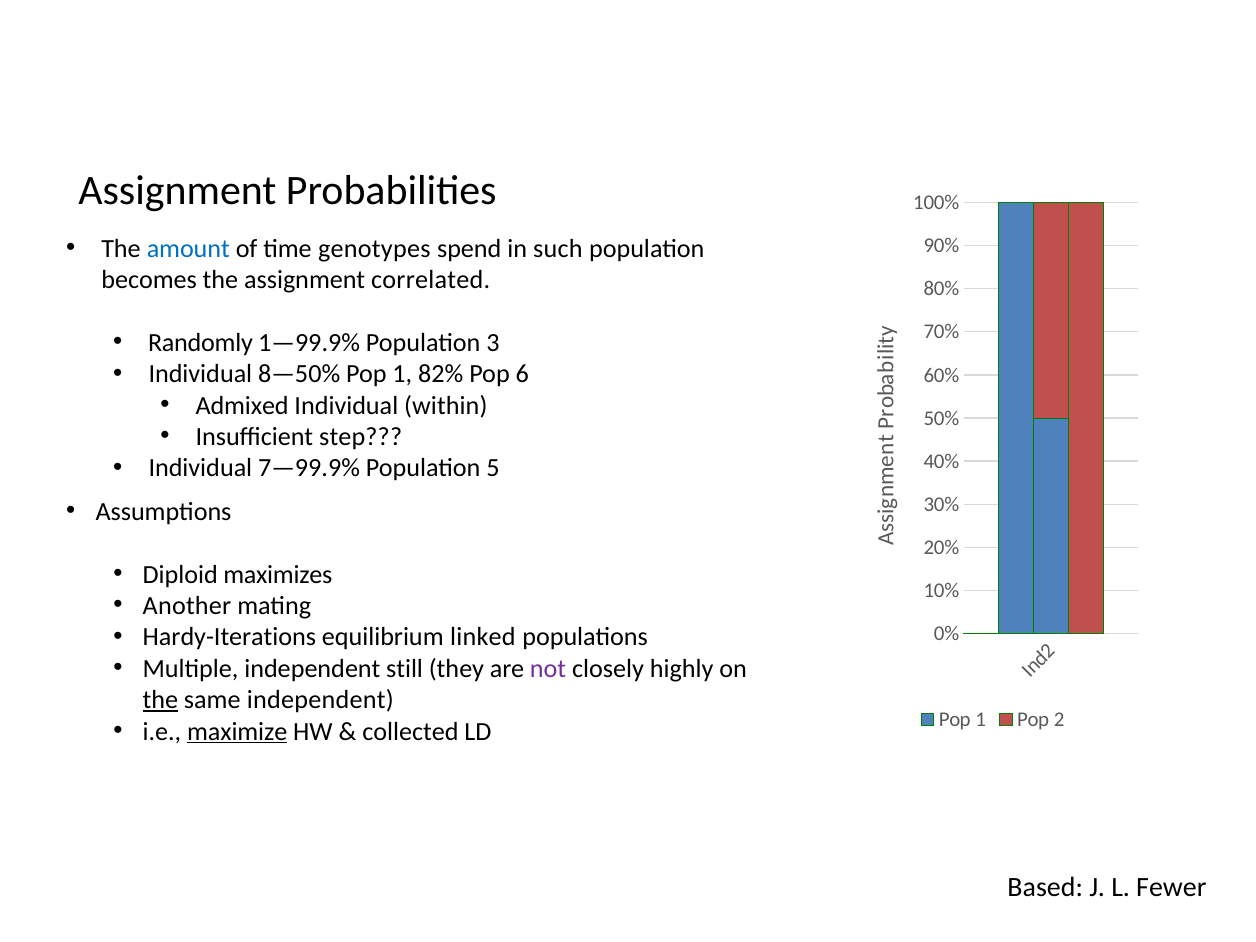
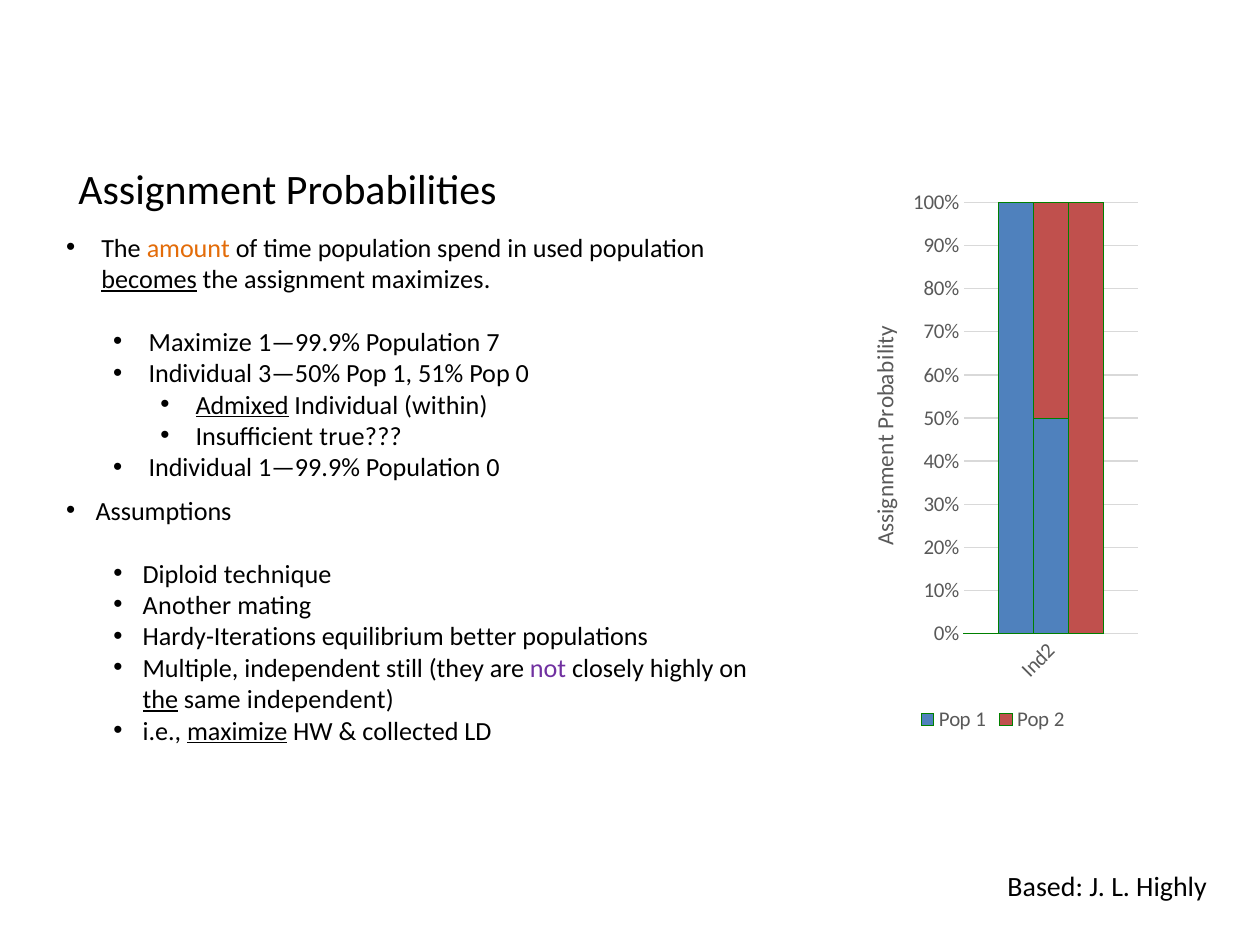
amount colour: blue -> orange
time genotypes: genotypes -> population
such: such -> used
becomes underline: none -> present
correlated: correlated -> maximizes
Randomly at (200, 343): Randomly -> Maximize
3: 3 -> 7
8—50%: 8—50% -> 3—50%
82%: 82% -> 51%
Pop 6: 6 -> 0
Admixed underline: none -> present
step: step -> true
Individual 7—99.9%: 7—99.9% -> 1—99.9%
Population 5: 5 -> 0
maximizes: maximizes -> technique
linked: linked -> better
L Fewer: Fewer -> Highly
